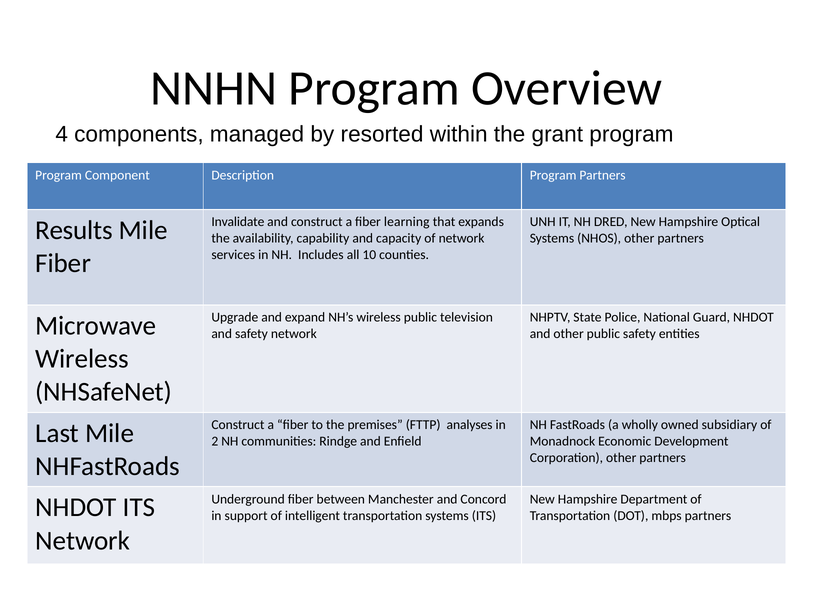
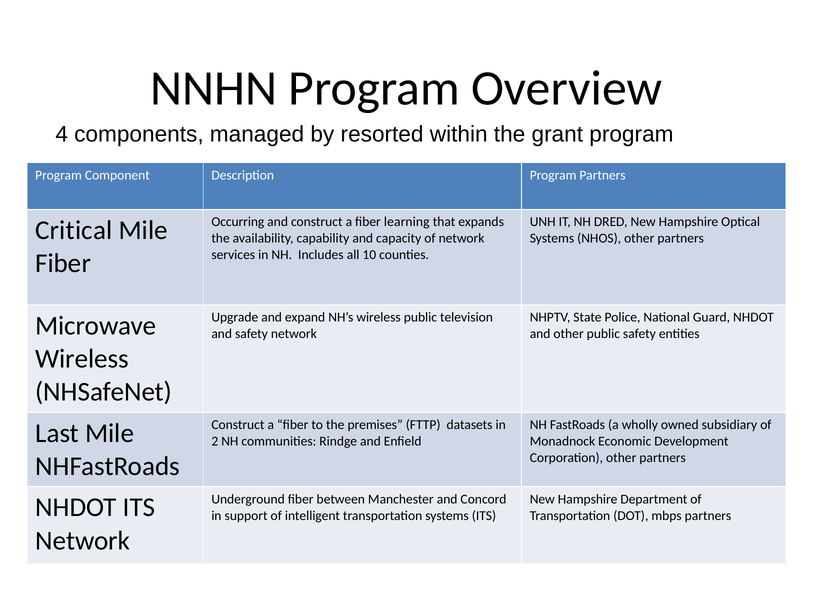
Invalidate: Invalidate -> Occurring
Results: Results -> Critical
analyses: analyses -> datasets
